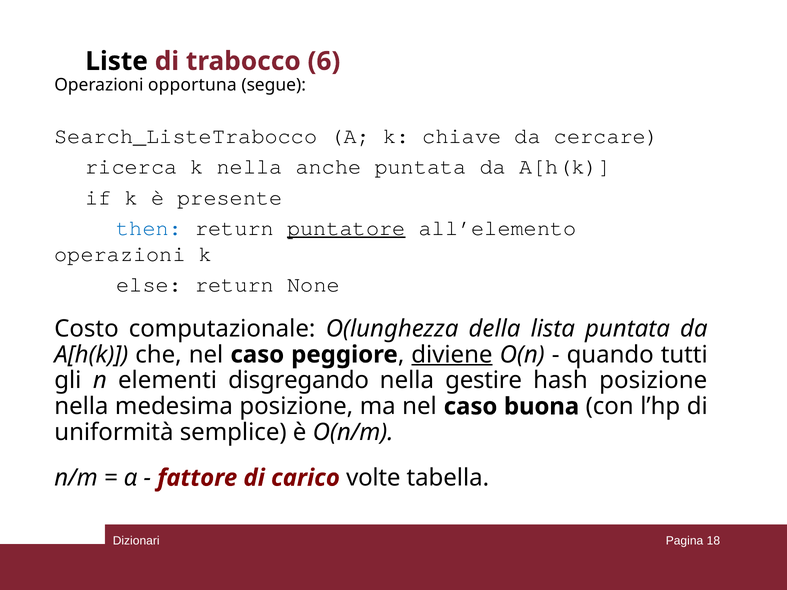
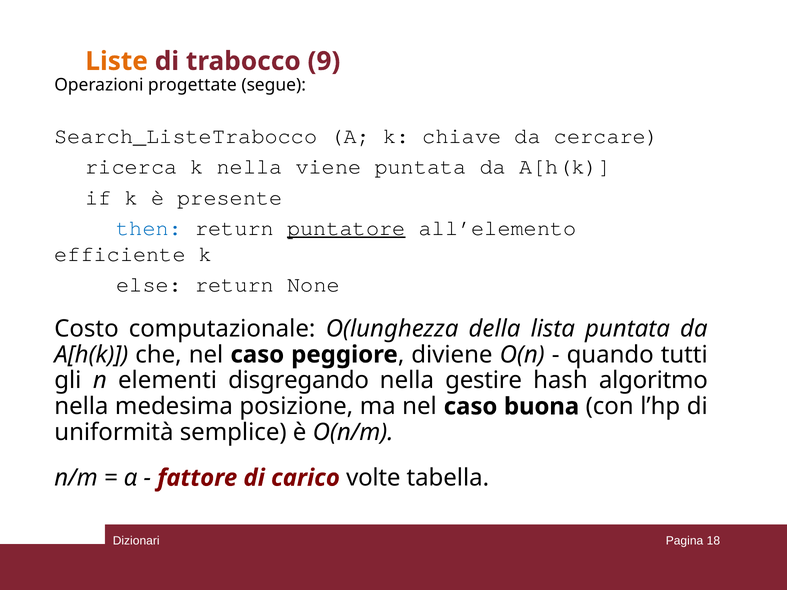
Liste colour: black -> orange
6: 6 -> 9
opportuna: opportuna -> progettate
anche: anche -> viene
operazioni at (120, 254): operazioni -> efficiente
diviene underline: present -> none
hash posizione: posizione -> algoritmo
